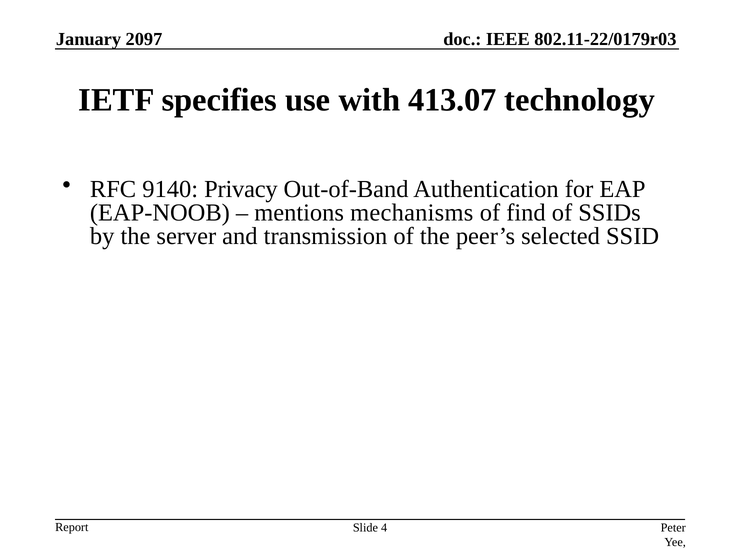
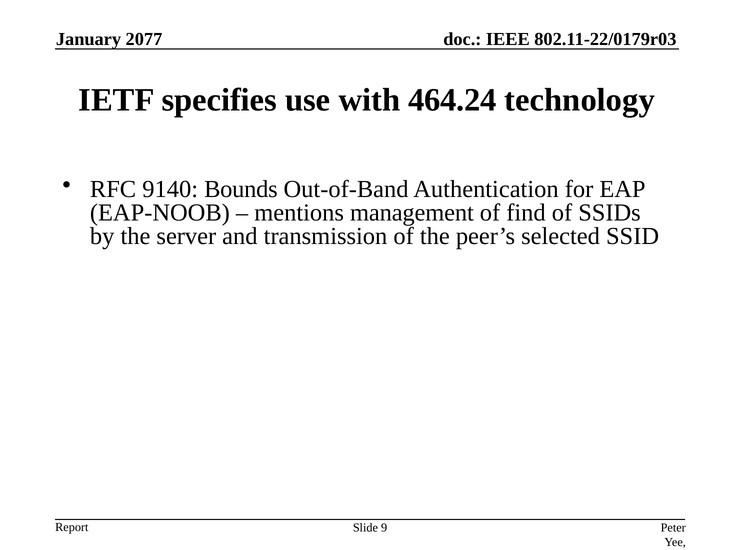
2097: 2097 -> 2077
413.07: 413.07 -> 464.24
Privacy: Privacy -> Bounds
mechanisms: mechanisms -> management
4: 4 -> 9
